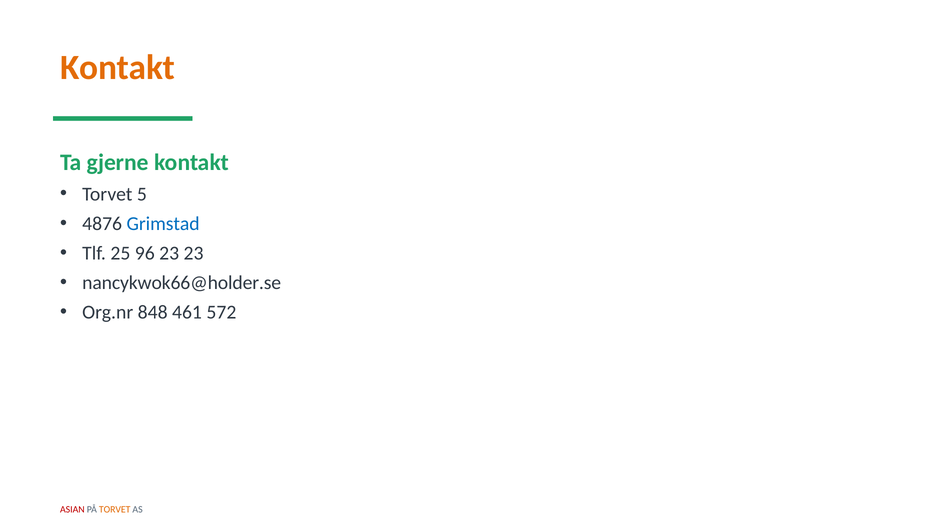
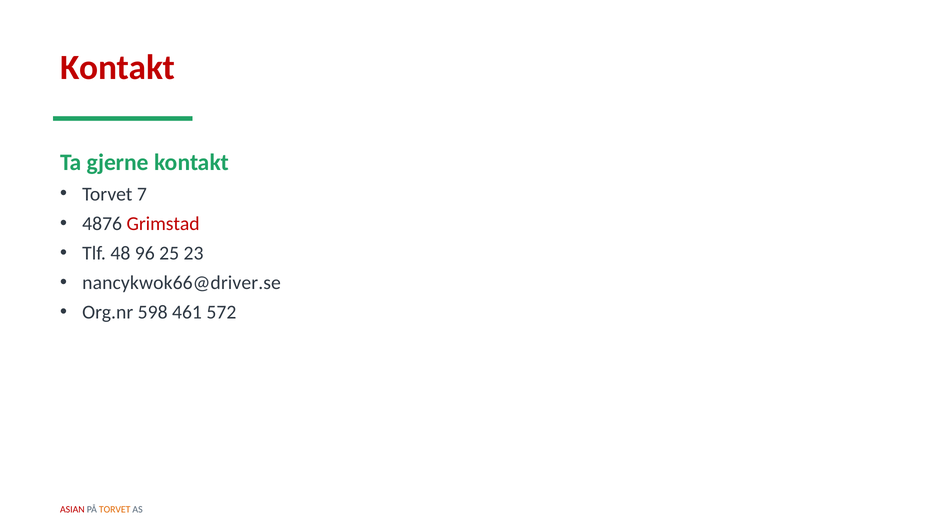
Kontakt at (118, 67) colour: orange -> red
5: 5 -> 7
Grimstad colour: blue -> red
25: 25 -> 48
96 23: 23 -> 25
nancykwok66@holder.se: nancykwok66@holder.se -> nancykwok66@driver.se
848: 848 -> 598
